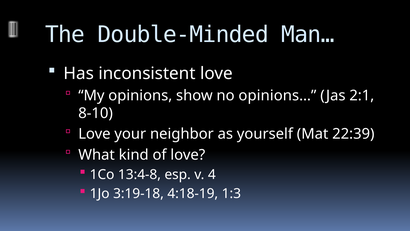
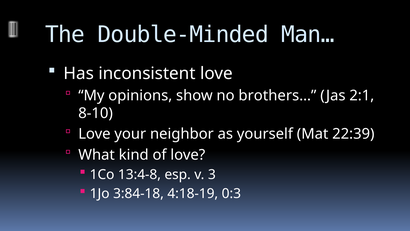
opinions…: opinions… -> brothers…
4: 4 -> 3
3:19-18: 3:19-18 -> 3:84-18
1:3: 1:3 -> 0:3
